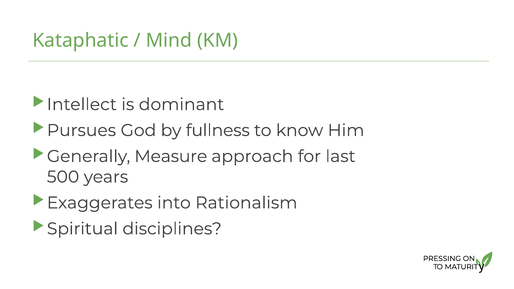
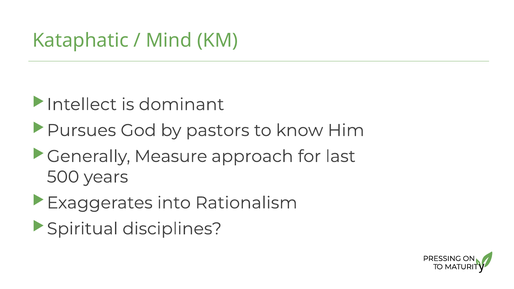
fullness: fullness -> pastors
